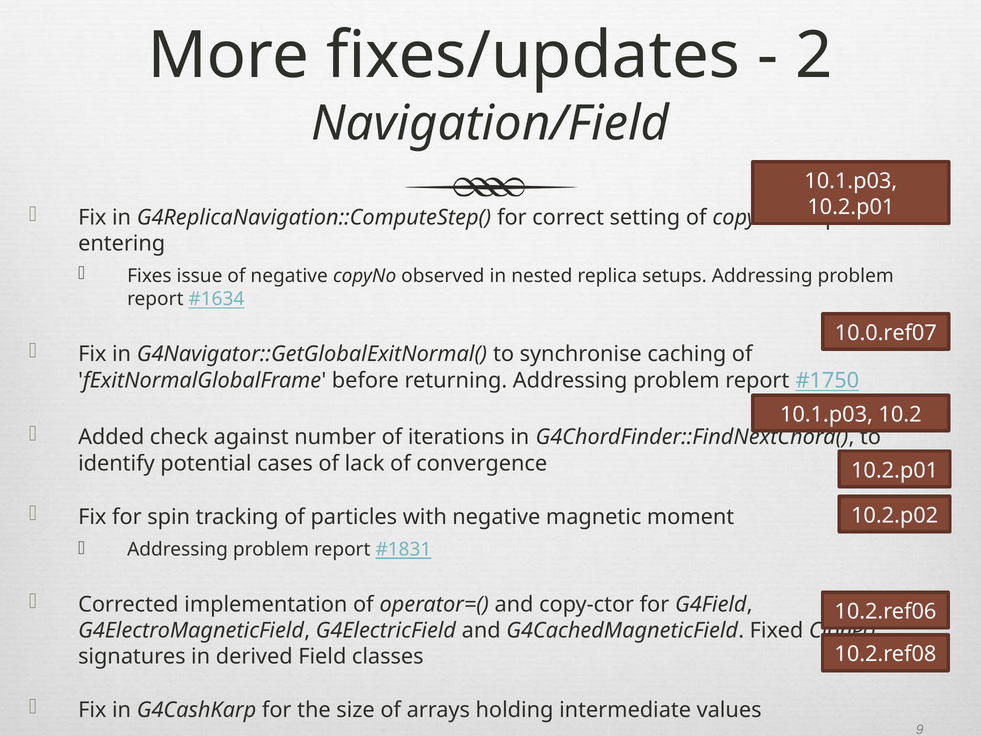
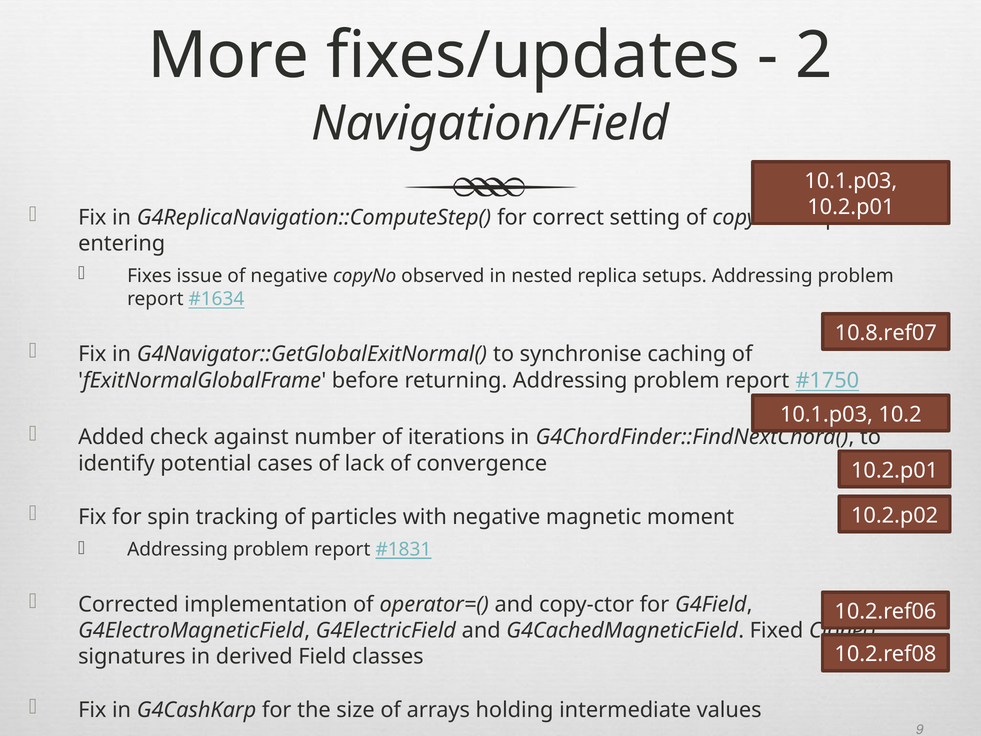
10.0.ref07: 10.0.ref07 -> 10.8.ref07
